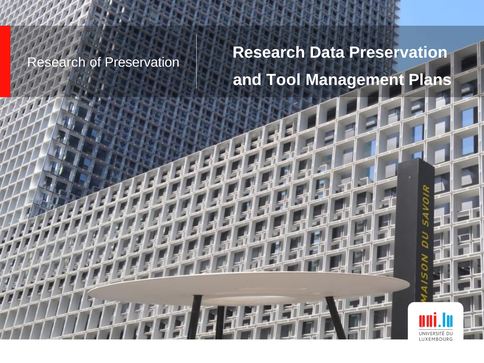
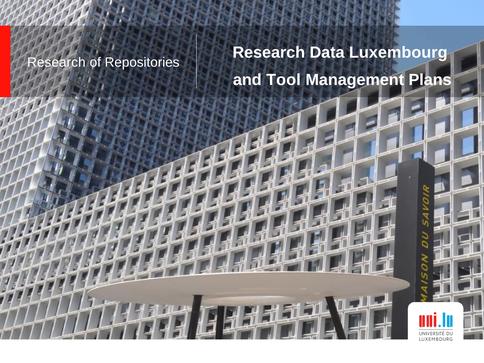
Data Preservation: Preservation -> Luxembourg
of Preservation: Preservation -> Repositories
